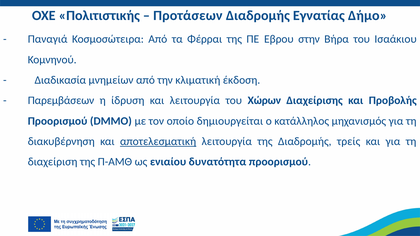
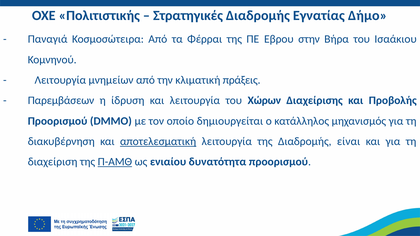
Προτάσεων: Προτάσεων -> Στρατηγικές
Διαδικασία at (60, 80): Διαδικασία -> Λειτουργία
έκδοση: έκδοση -> πράξεις
τρείς: τρείς -> είναι
Π-ΑΜΘ underline: none -> present
